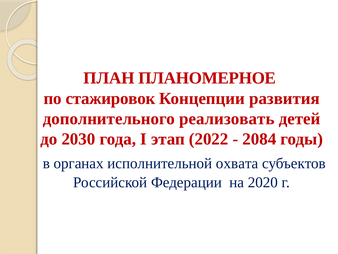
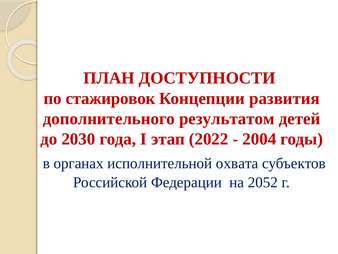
ПЛАНОМЕРНОЕ: ПЛАНОМЕРНОЕ -> ДОСТУПНОСТИ
реализовать: реализовать -> результатом
2084: 2084 -> 2004
2020: 2020 -> 2052
